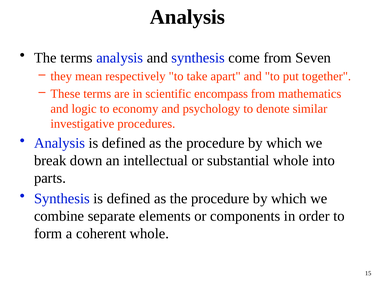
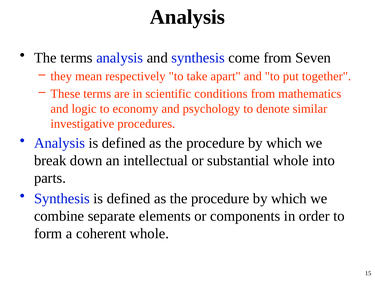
encompass: encompass -> conditions
